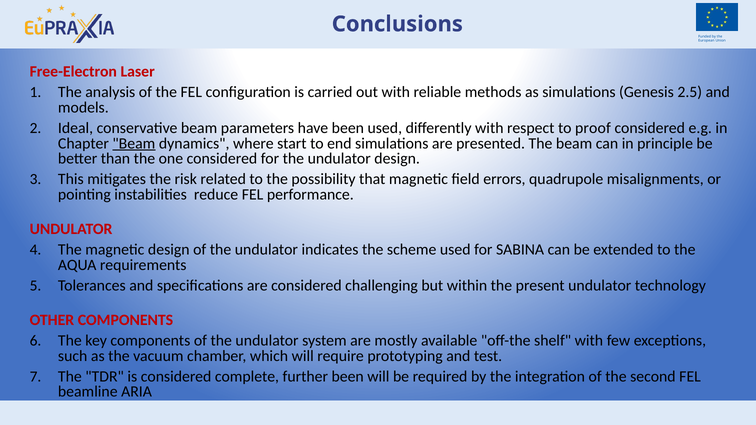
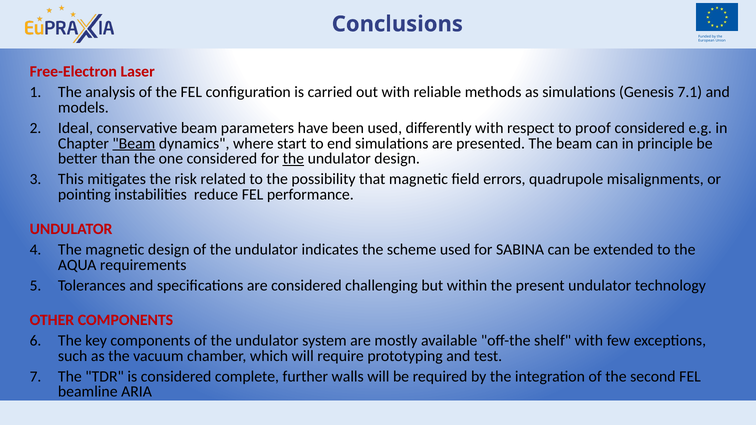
2.5: 2.5 -> 7.1
the at (293, 159) underline: none -> present
further been: been -> walls
